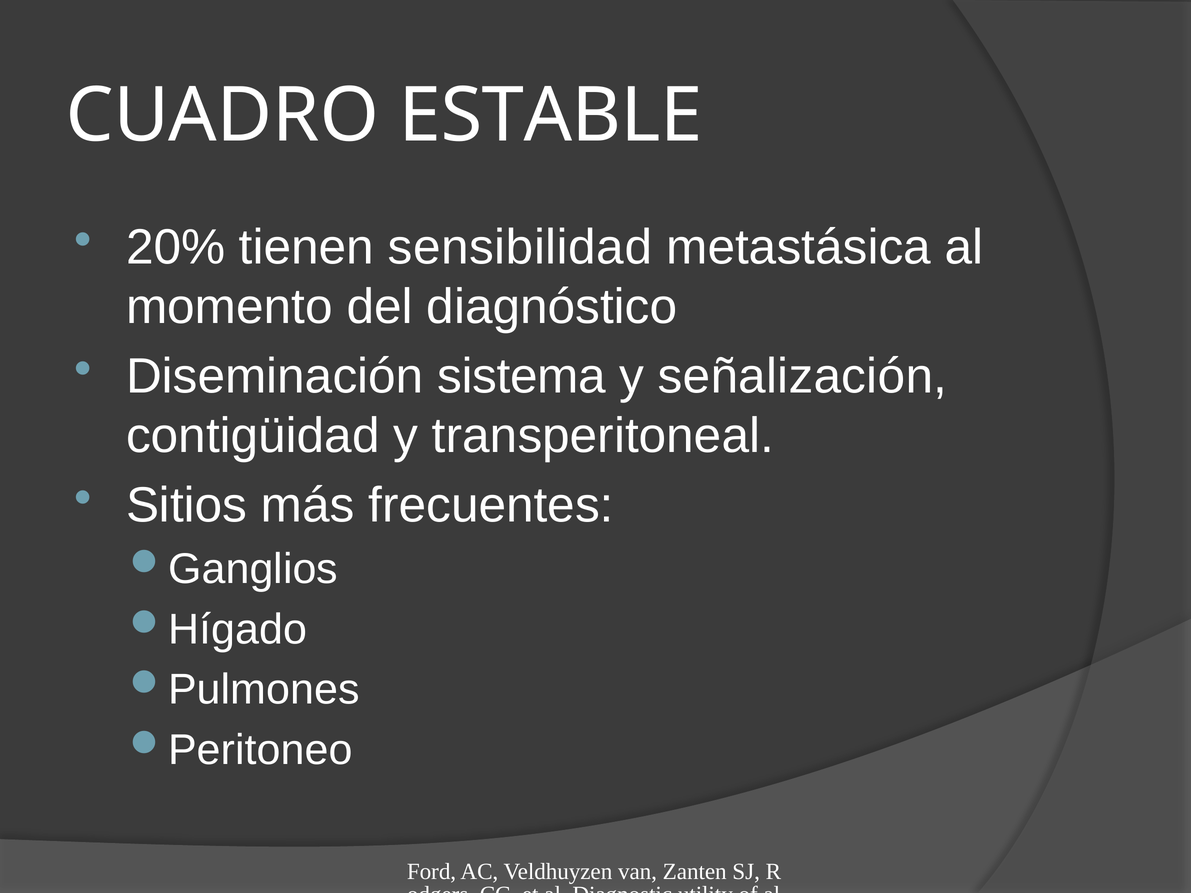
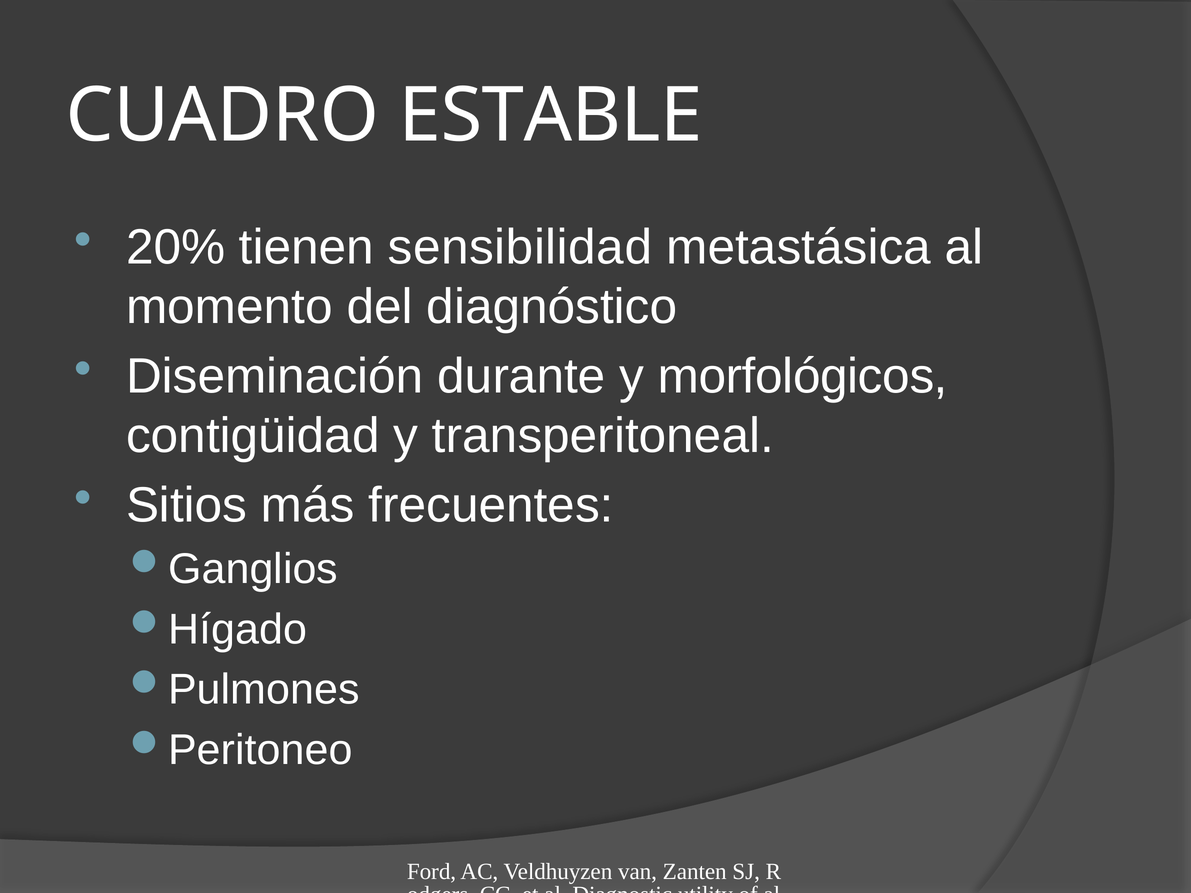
sistema: sistema -> durante
señalización: señalización -> morfológicos
